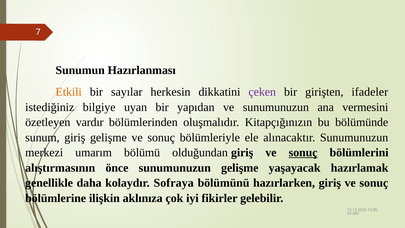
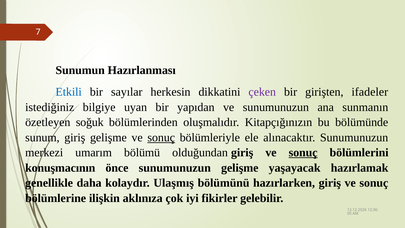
Etkili colour: orange -> blue
vermesini: vermesini -> sunmanın
vardır: vardır -> soğuk
sonuç at (161, 137) underline: none -> present
alıştırmasının: alıştırmasının -> konuşmacının
Sofraya: Sofraya -> Ulaşmış
